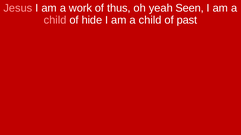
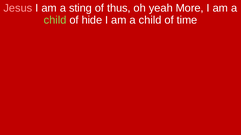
work: work -> sting
Seen: Seen -> More
child at (55, 20) colour: pink -> light green
past: past -> time
